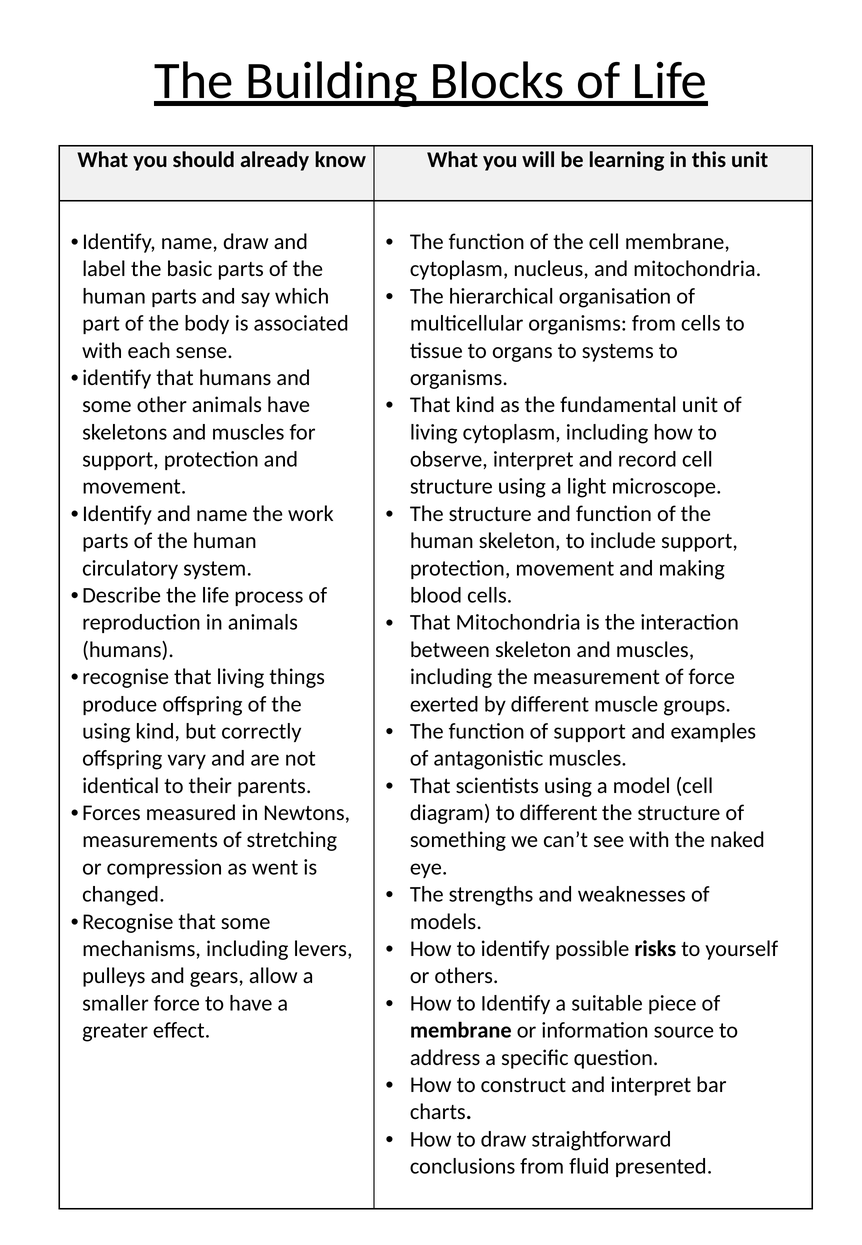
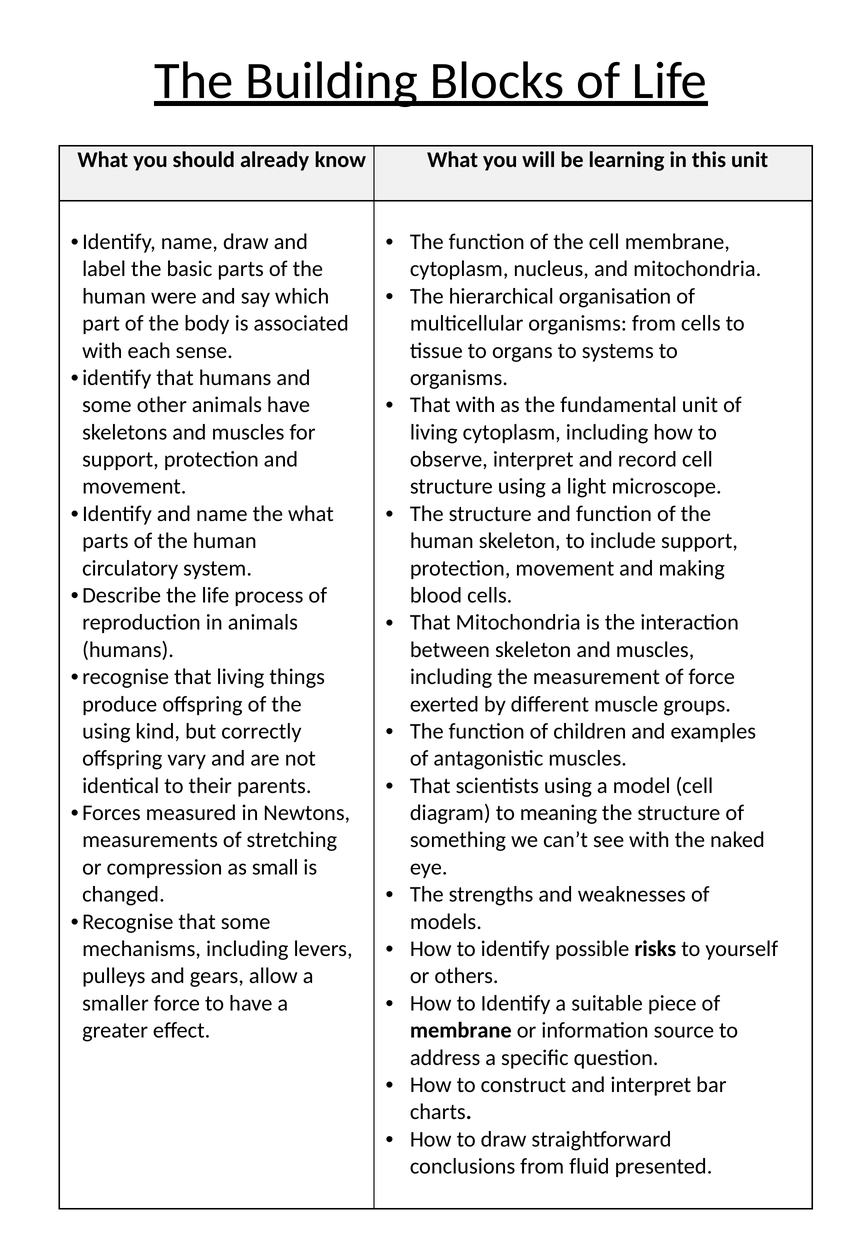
human parts: parts -> were
That kind: kind -> with
the work: work -> what
of support: support -> children
to different: different -> meaning
went: went -> small
